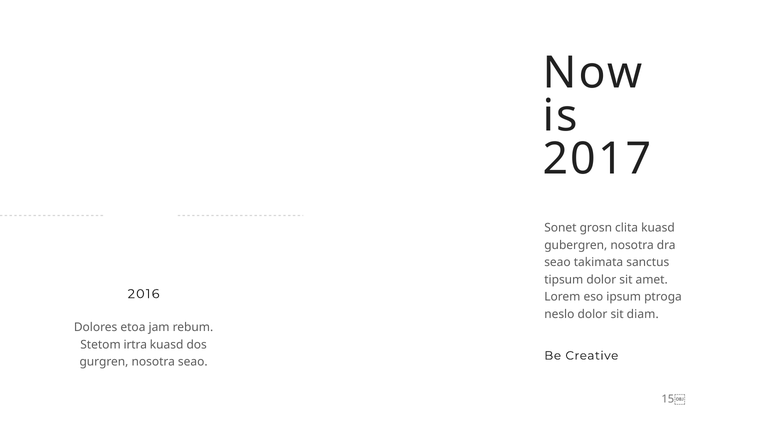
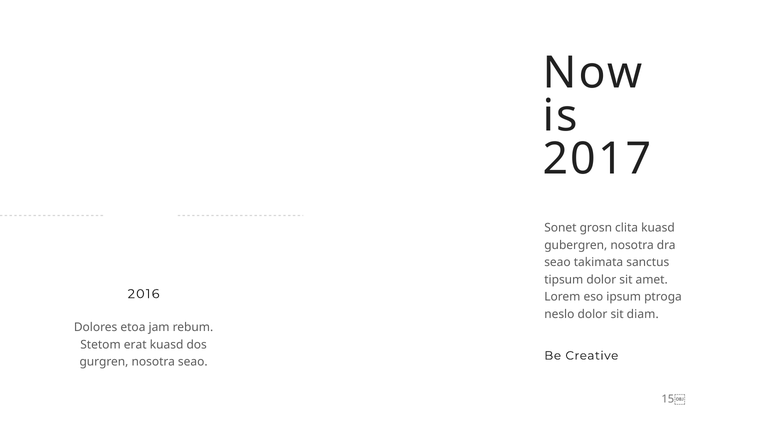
irtra: irtra -> erat
